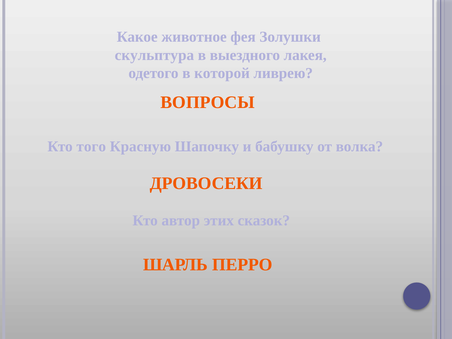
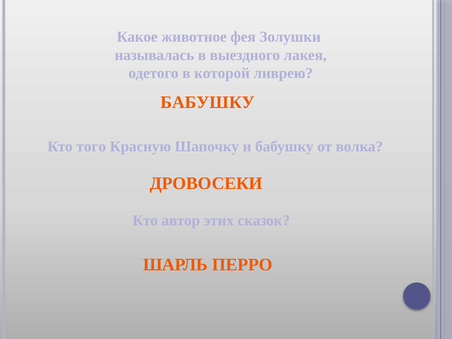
скульптура: скульптура -> называлась
ВОПРОСЫ at (208, 102): ВОПРОСЫ -> БАБУШКУ
